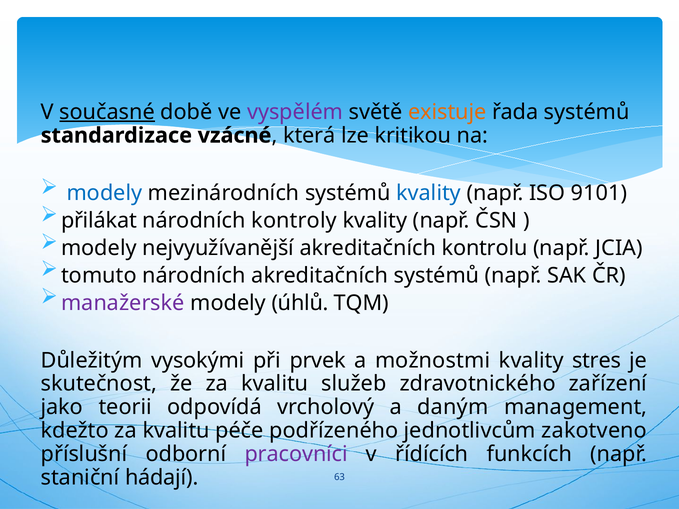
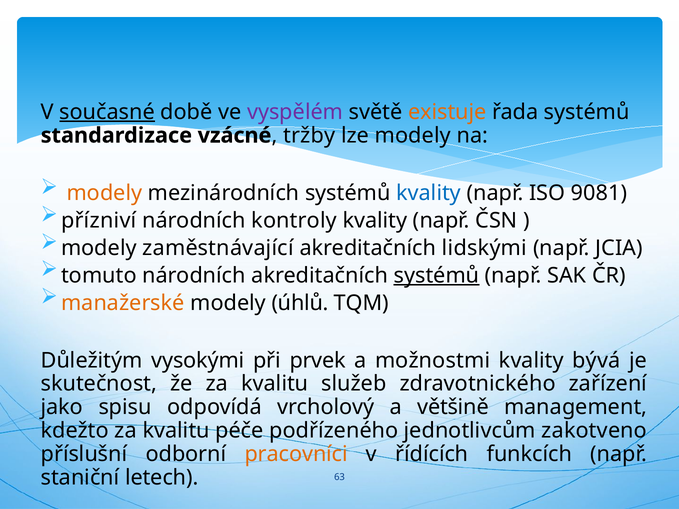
která: která -> tržby
lze kritikou: kritikou -> modely
modely at (104, 193) colour: blue -> orange
9101: 9101 -> 9081
přilákat: přilákat -> přízniví
nejvyužívanější: nejvyužívanější -> zaměstnávající
kontrolu: kontrolu -> lidskými
systémů at (436, 276) underline: none -> present
manažerské colour: purple -> orange
stres: stres -> bývá
teorii: teorii -> spisu
daným: daným -> většině
pracovníci colour: purple -> orange
hádají: hádají -> letech
